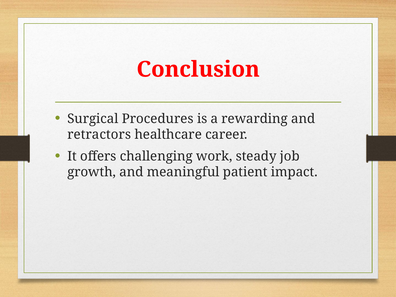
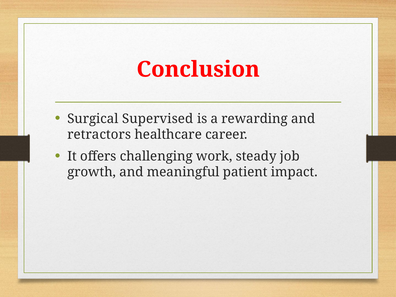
Procedures: Procedures -> Supervised
